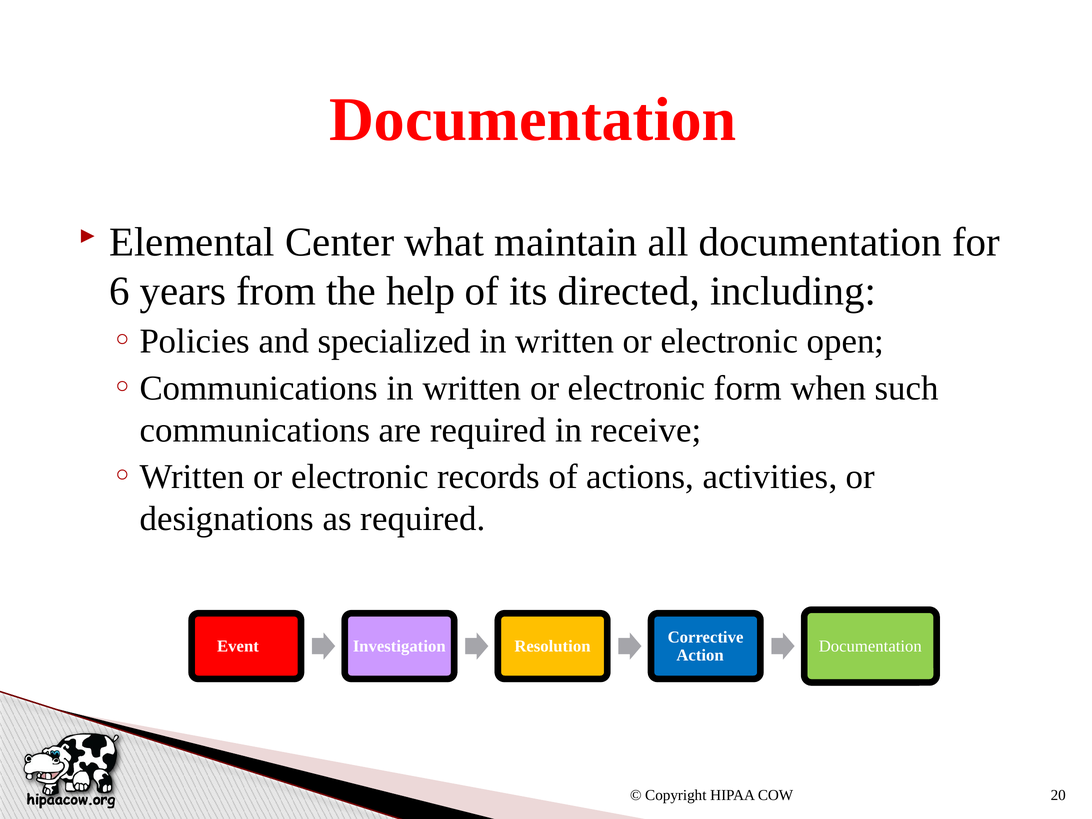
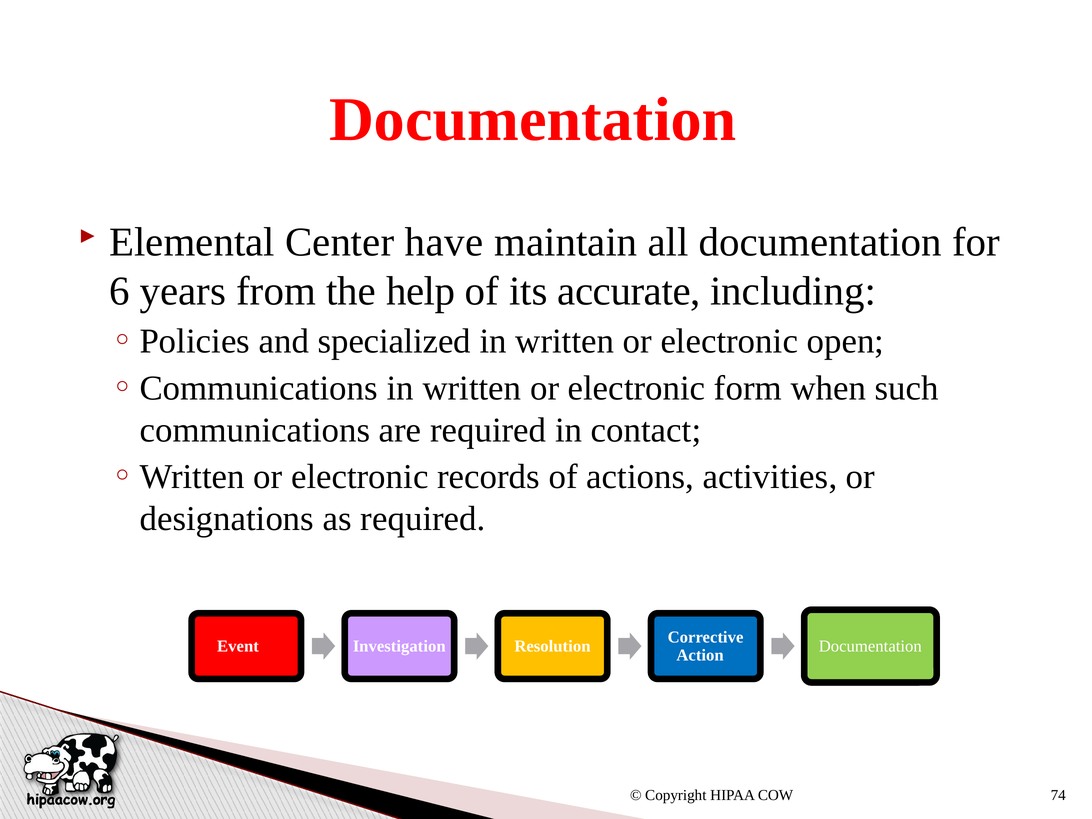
what: what -> have
directed: directed -> accurate
receive: receive -> contact
20: 20 -> 74
